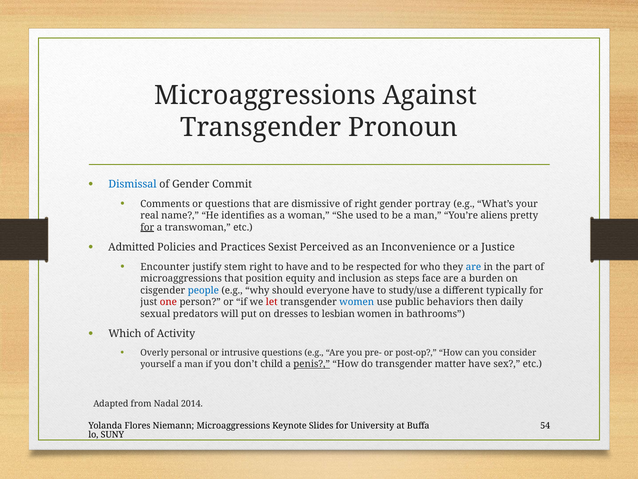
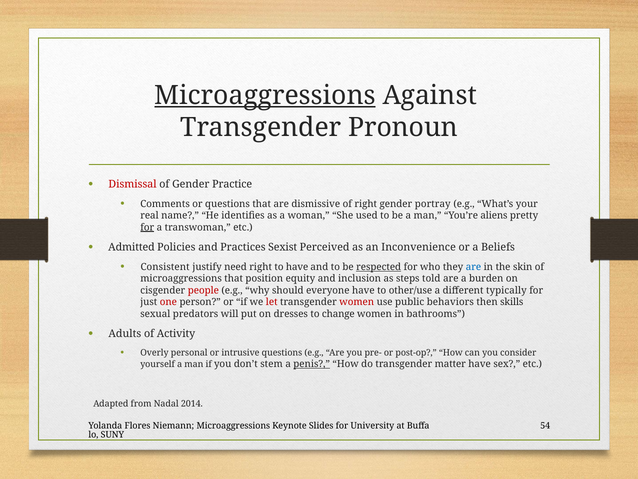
Microaggressions at (265, 95) underline: none -> present
Dismissal colour: blue -> red
Commit: Commit -> Practice
Justice: Justice -> Beliefs
Encounter: Encounter -> Consistent
stem: stem -> need
respected underline: none -> present
part: part -> skin
face: face -> told
people colour: blue -> red
study/use: study/use -> other/use
women at (357, 302) colour: blue -> red
daily: daily -> skills
lesbian: lesbian -> change
Which: Which -> Adults
child: child -> stem
